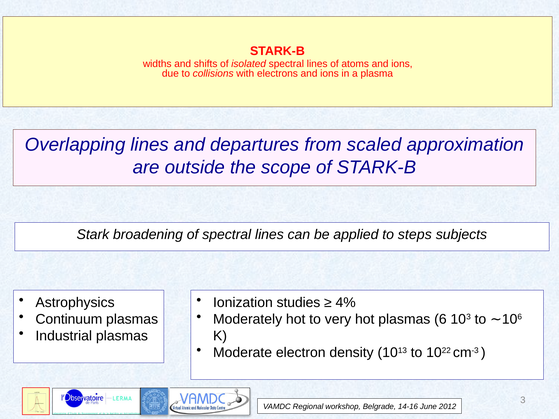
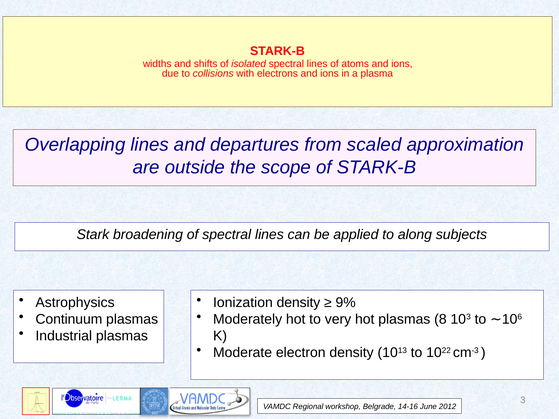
steps: steps -> along
Ionization studies: studies -> density
4%: 4% -> 9%
plasmas 6: 6 -> 8
